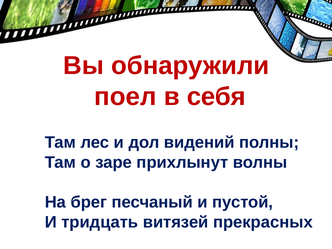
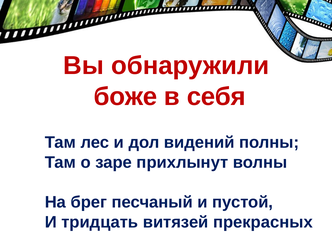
поел: поел -> боже
